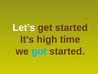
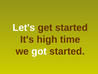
got colour: light blue -> white
